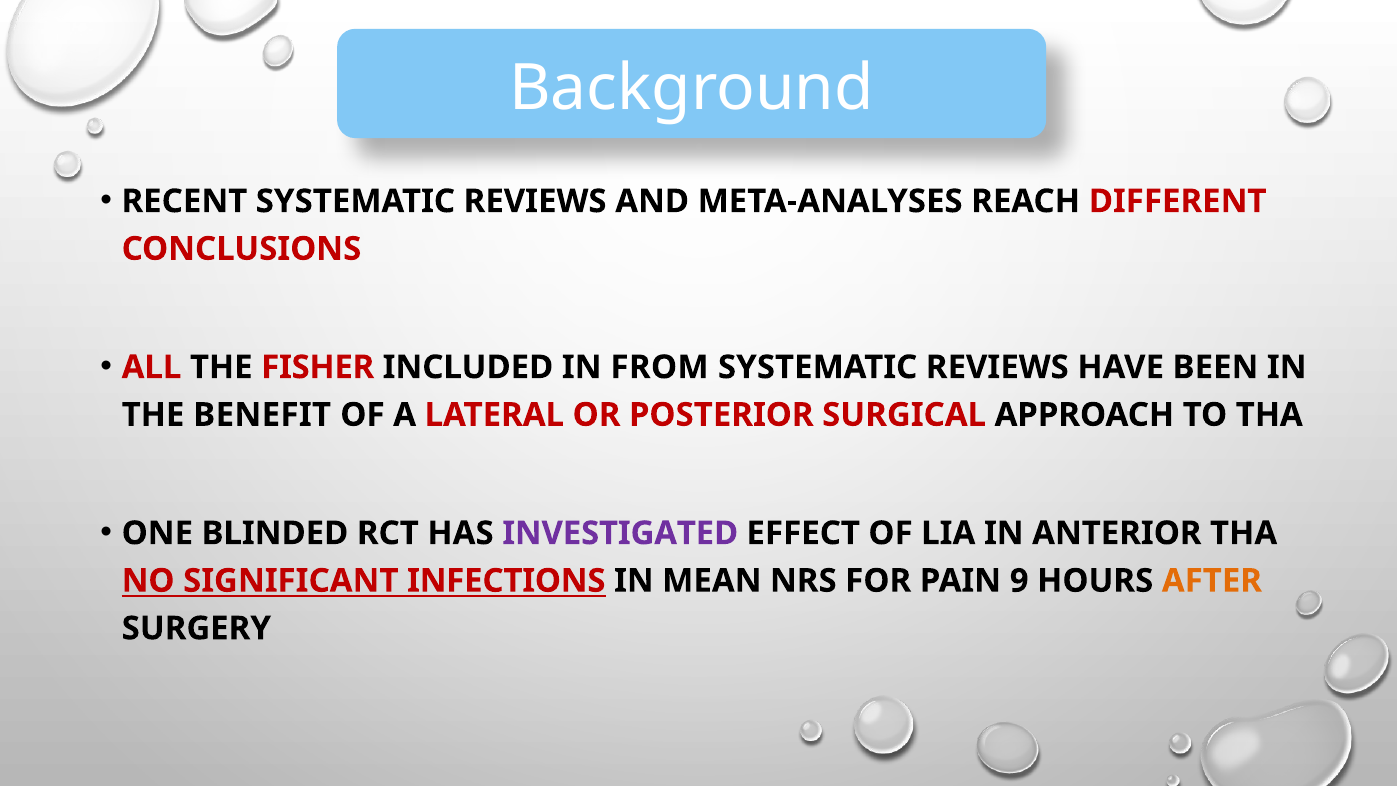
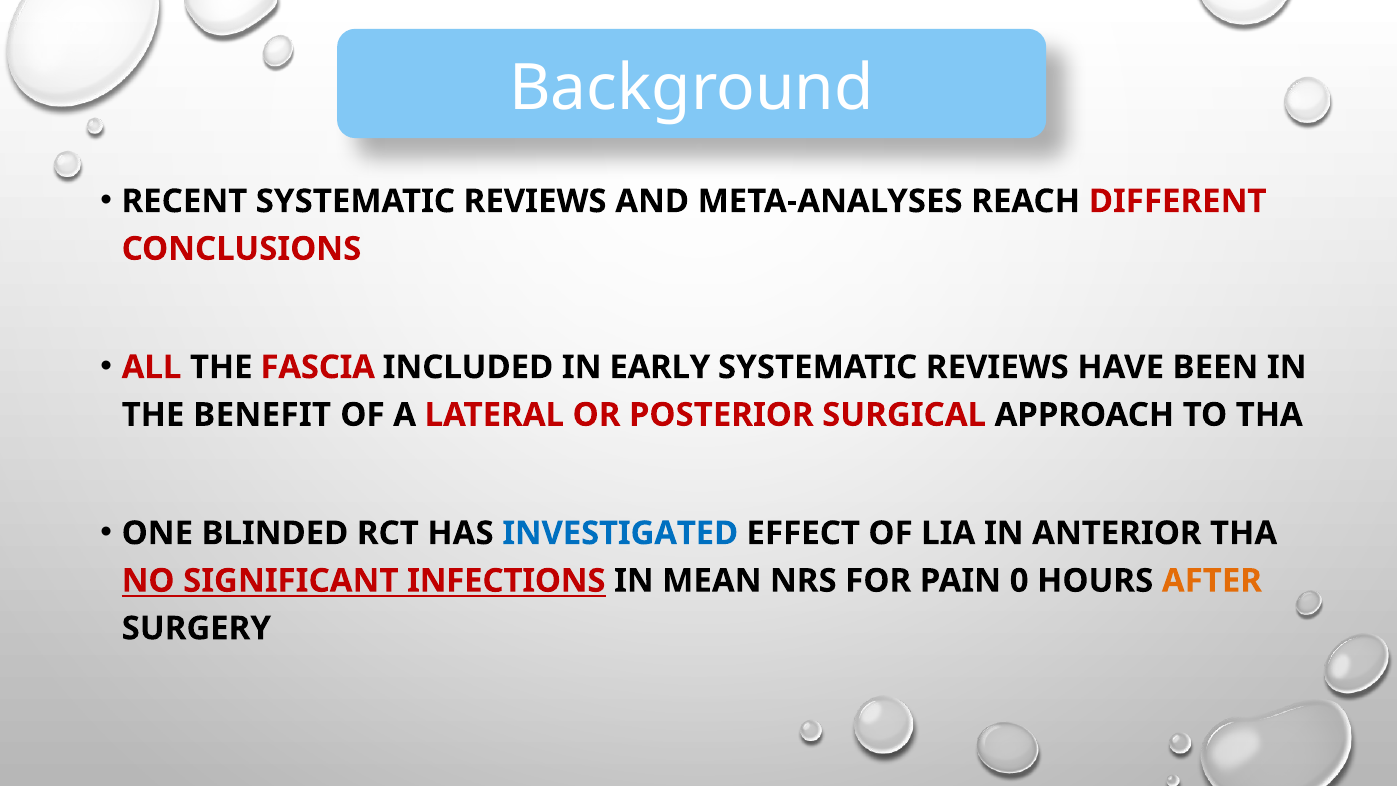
FISHER: FISHER -> FASCIA
FROM: FROM -> EARLY
INVESTIGATED colour: purple -> blue
9: 9 -> 0
